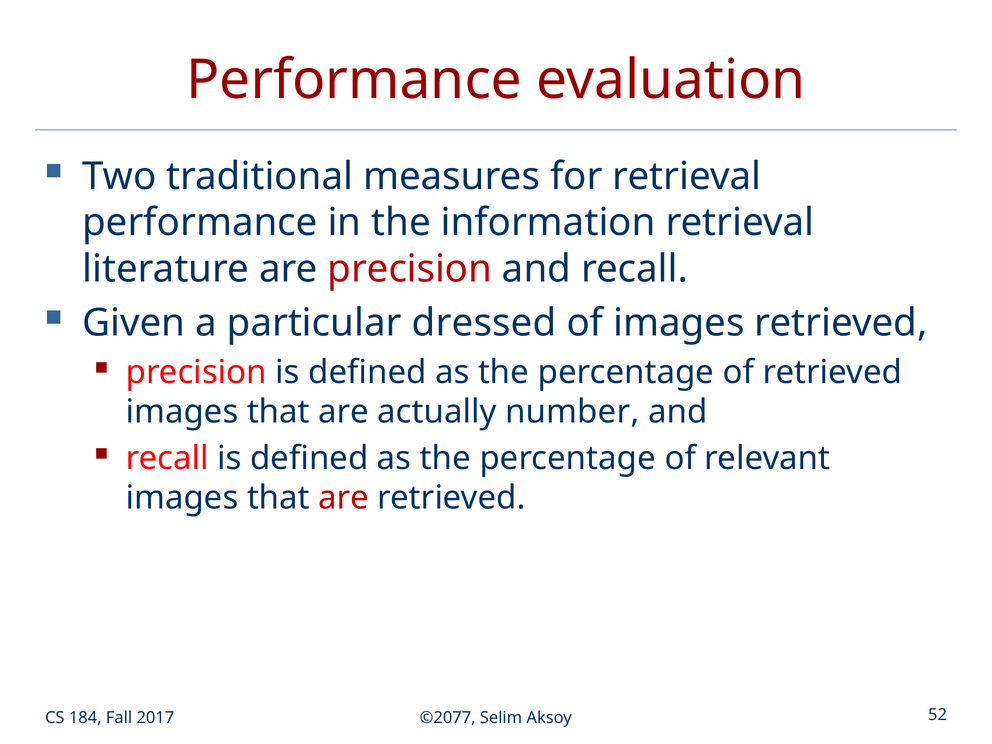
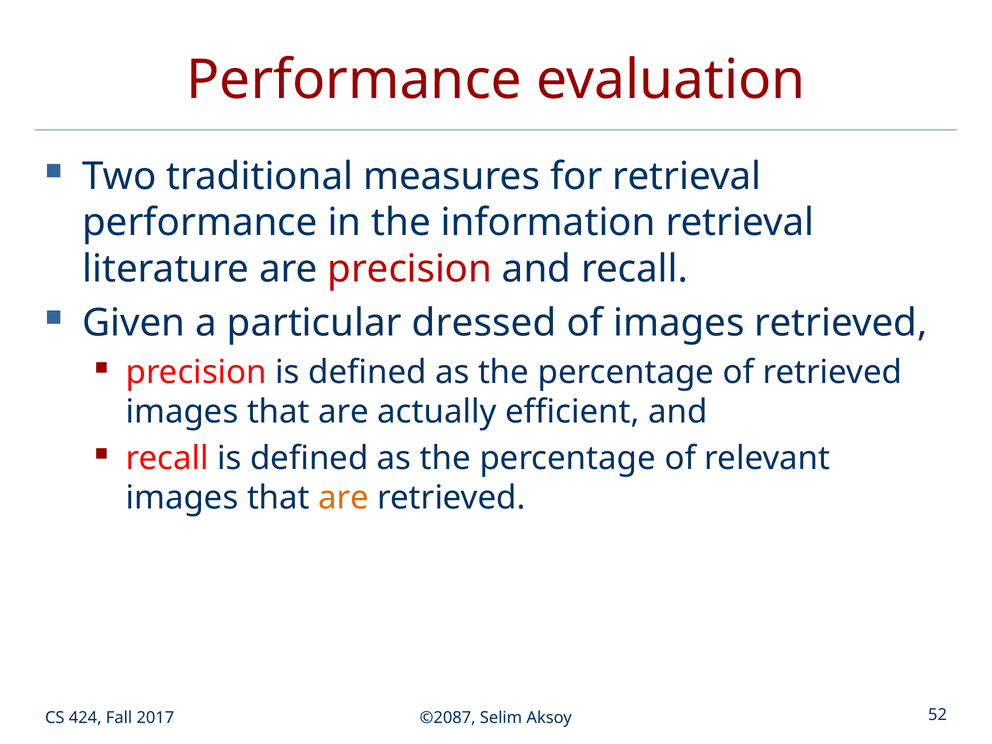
number: number -> efficient
are at (344, 498) colour: red -> orange
184: 184 -> 424
©2077: ©2077 -> ©2087
